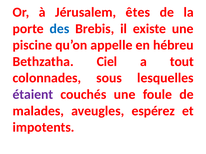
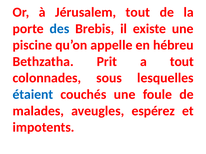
Jérusalem êtes: êtes -> tout
Ciel: Ciel -> Prit
étaient colour: purple -> blue
